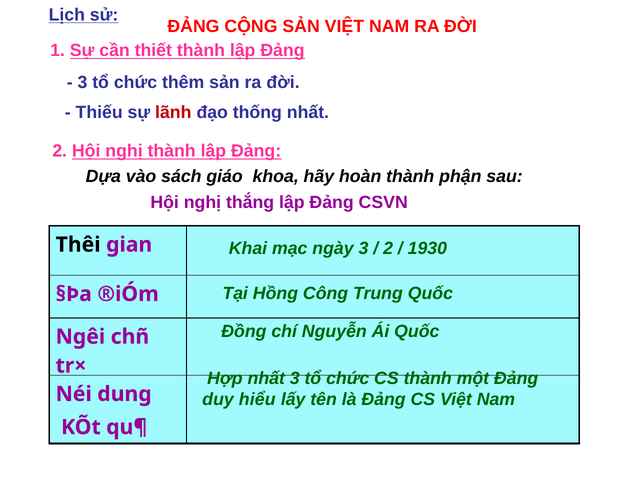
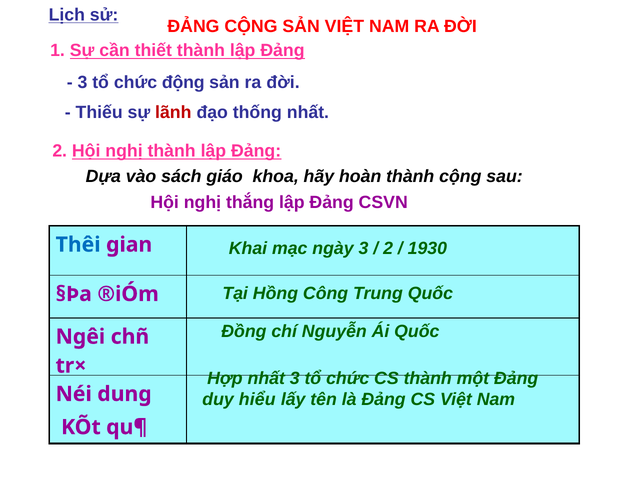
thêm: thêm -> động
thành phận: phận -> cộng
Thêi colour: black -> blue
